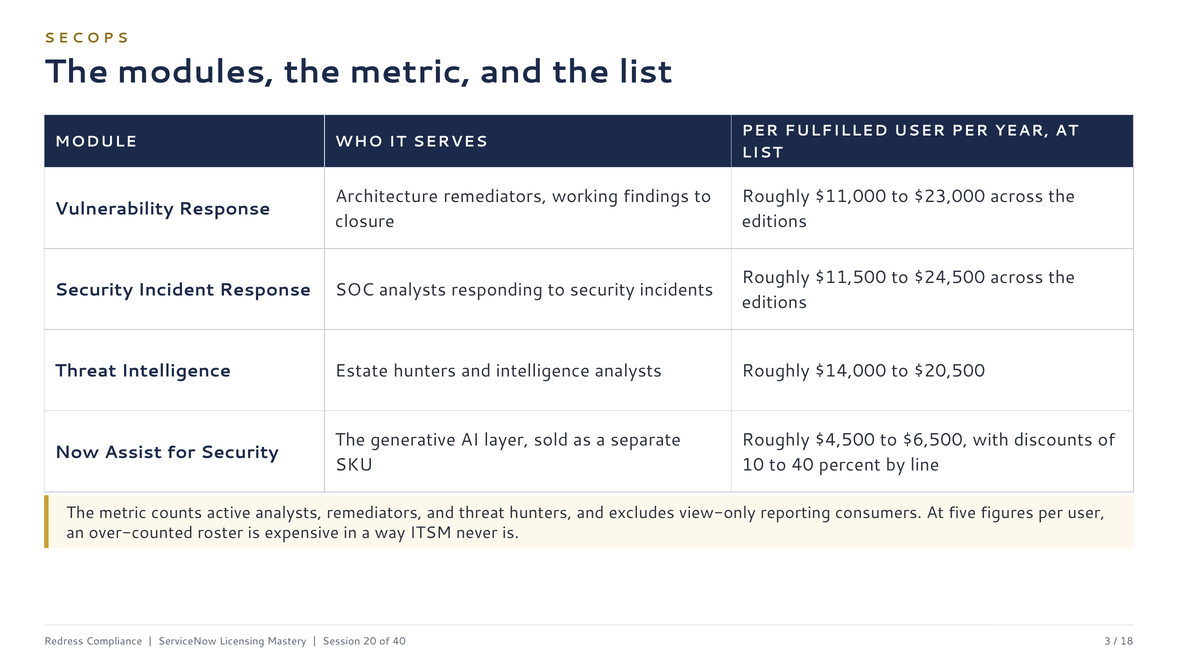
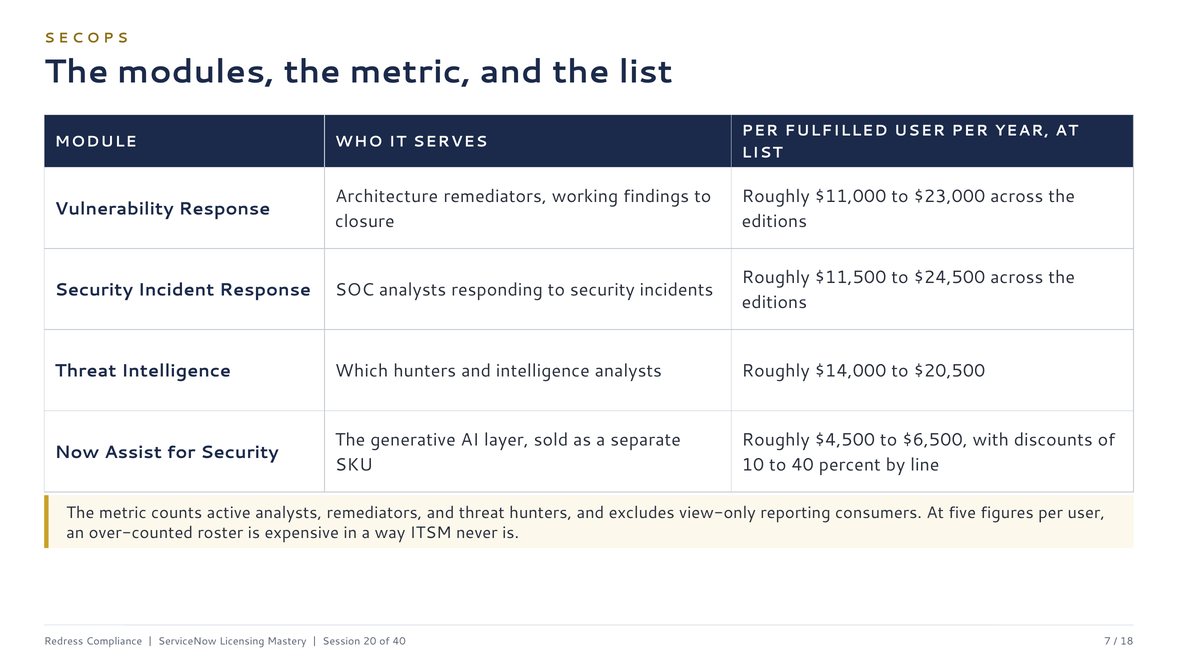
Estate: Estate -> Which
3: 3 -> 7
